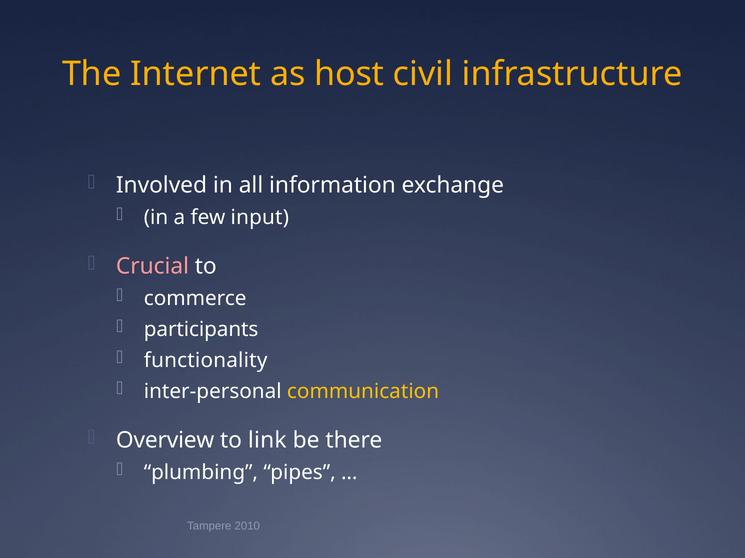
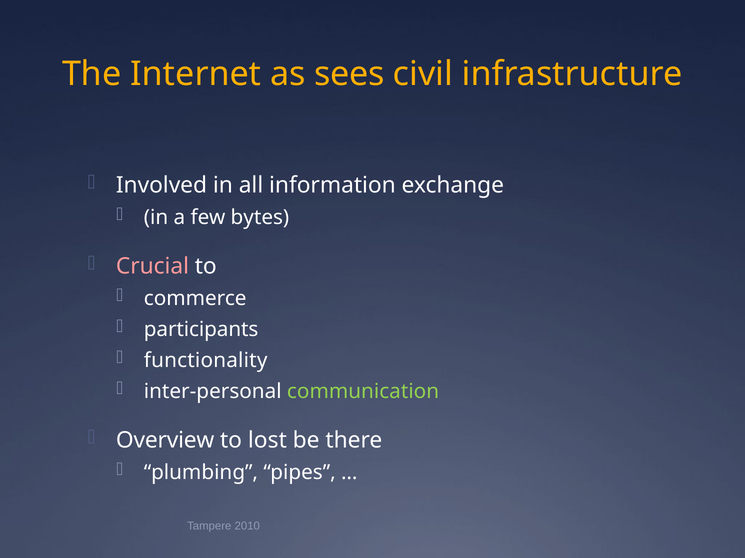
host: host -> sees
input: input -> bytes
communication colour: yellow -> light green
link: link -> lost
